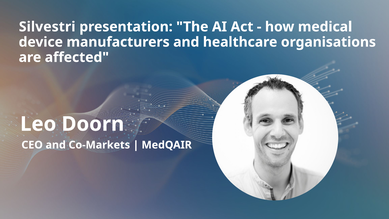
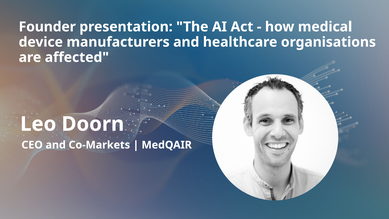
Silvestri: Silvestri -> Founder
